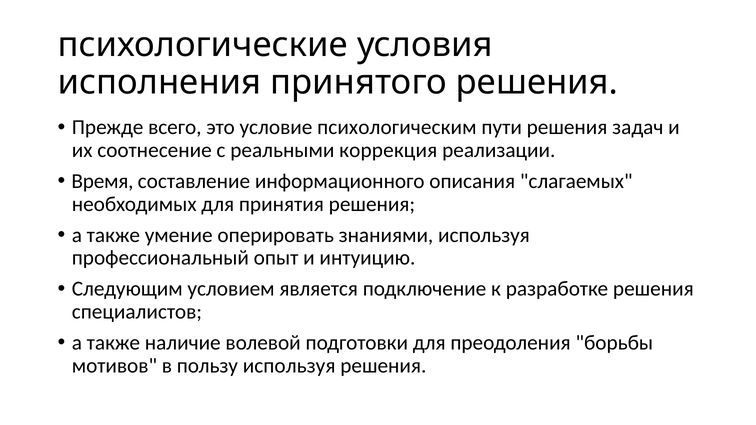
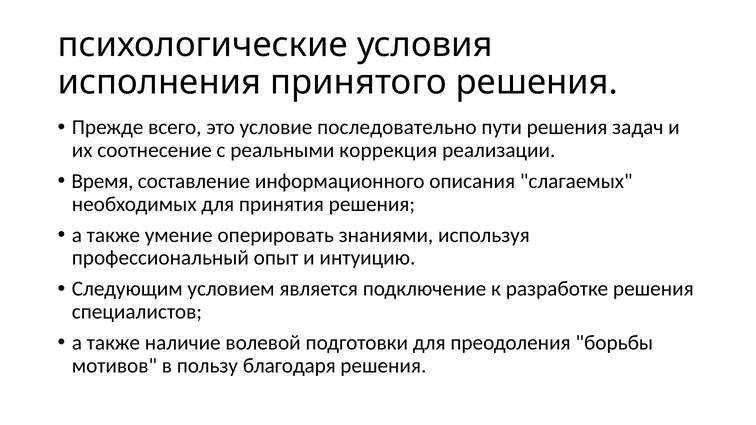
психологическим: психологическим -> последовательно
пользу используя: используя -> благодаря
